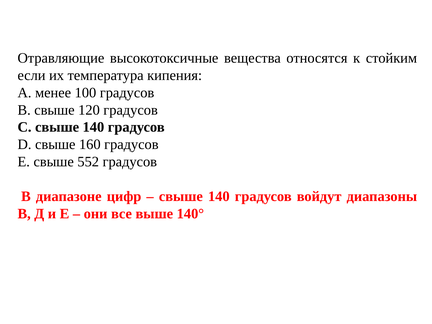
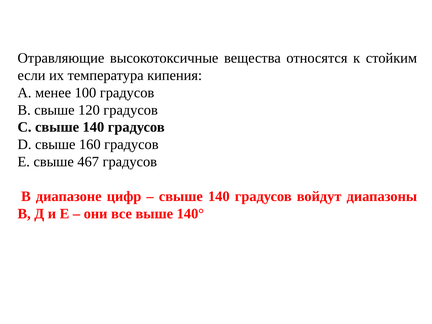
552: 552 -> 467
